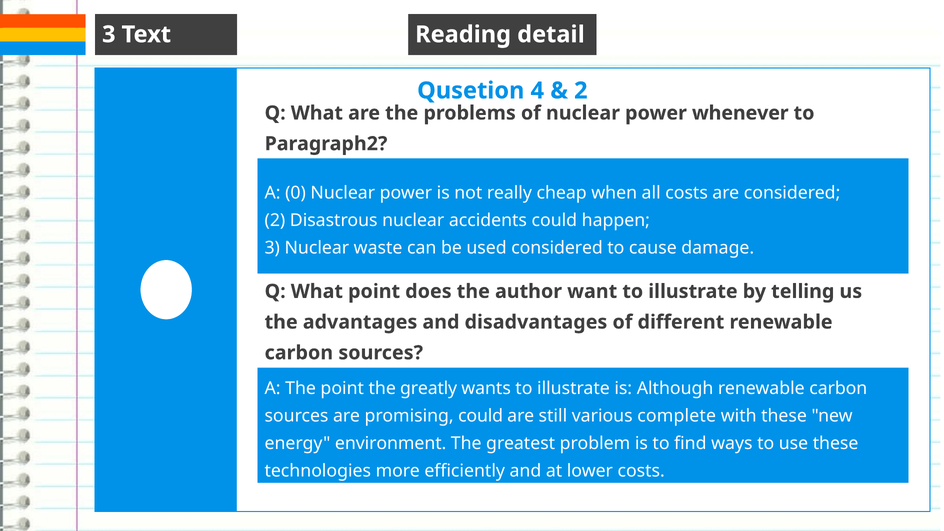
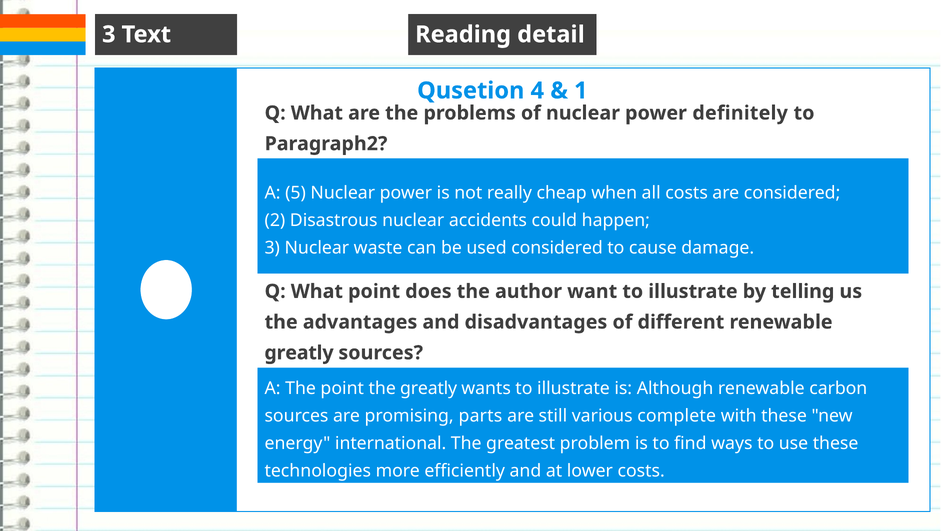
2 at (581, 91): 2 -> 1
whenever: whenever -> definitely
0: 0 -> 5
carbon at (299, 353): carbon -> greatly
promising could: could -> parts
environment: environment -> international
